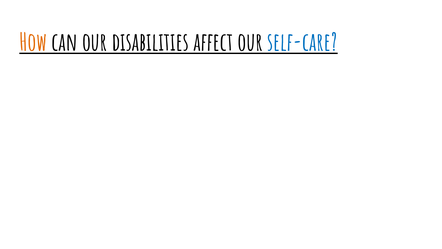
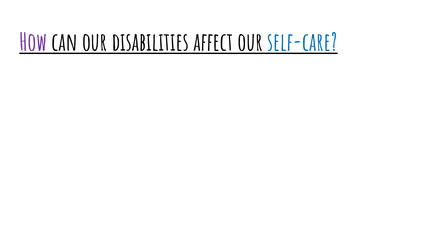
How colour: orange -> purple
